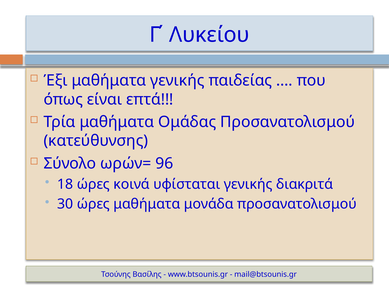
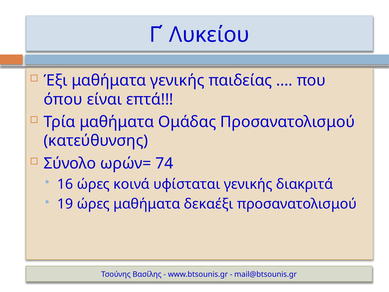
όπως: όπως -> όπου
96: 96 -> 74
18: 18 -> 16
30: 30 -> 19
μονάδα: μονάδα -> δεκαέξι
